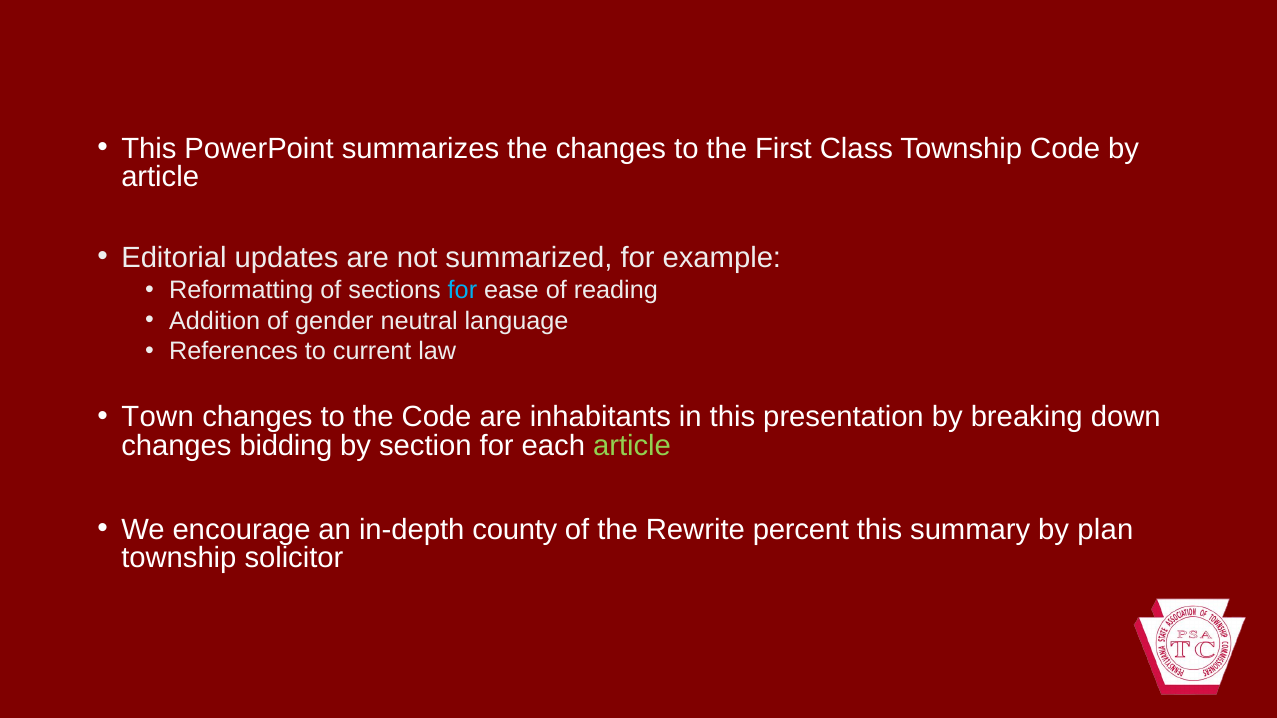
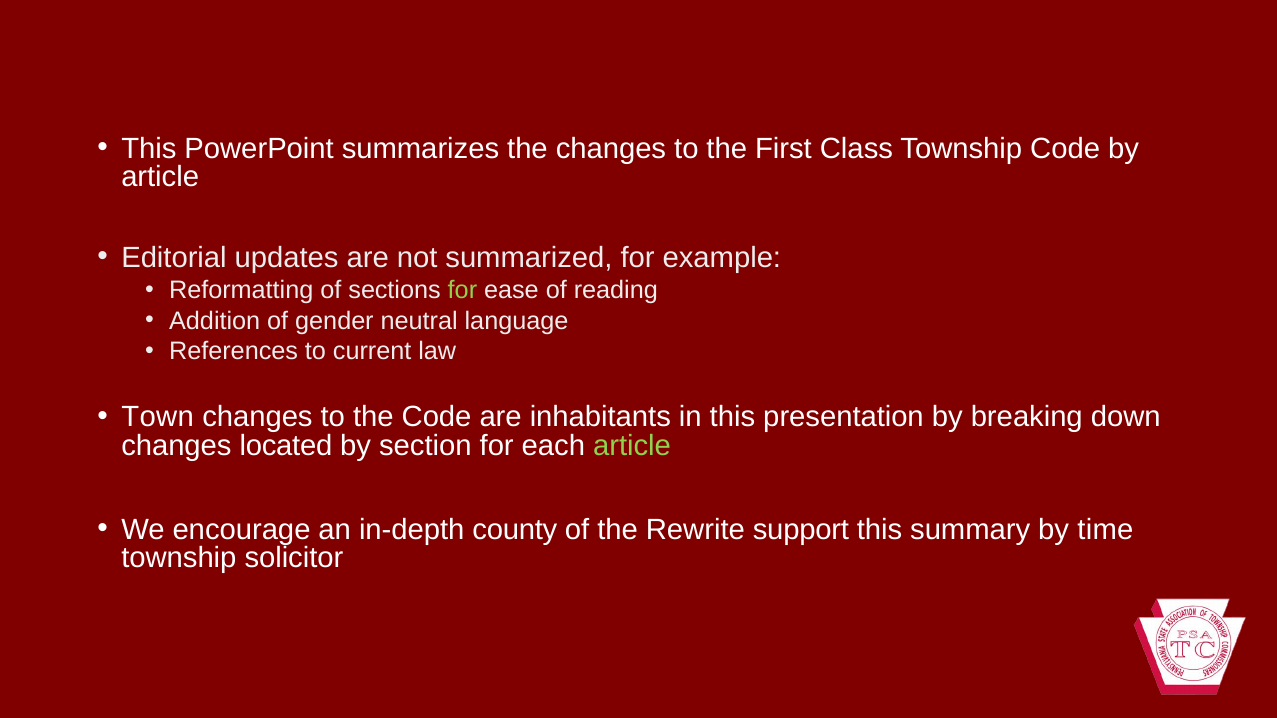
for at (462, 290) colour: light blue -> light green
bidding: bidding -> located
percent: percent -> support
plan: plan -> time
